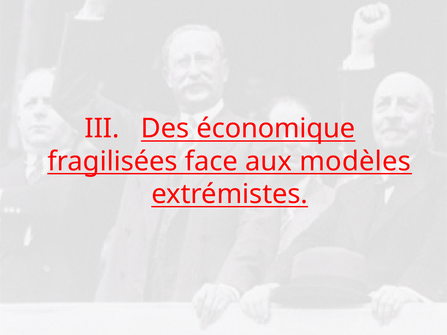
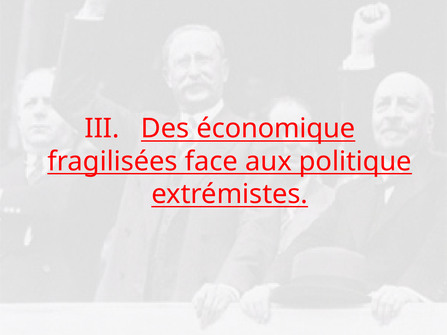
modèles: modèles -> politique
